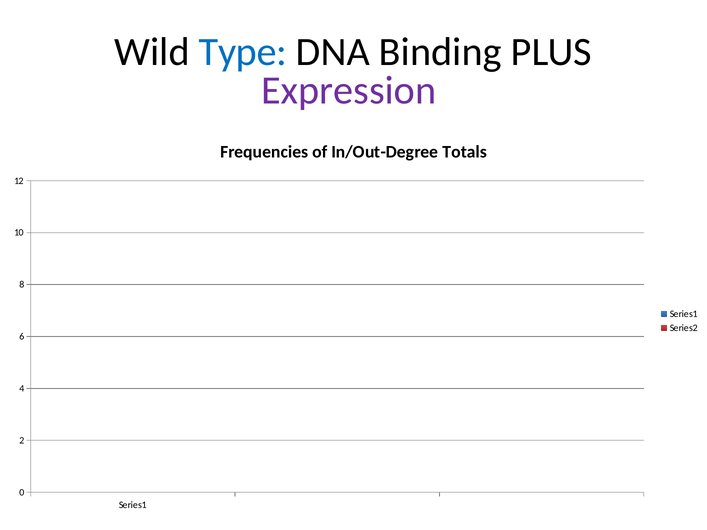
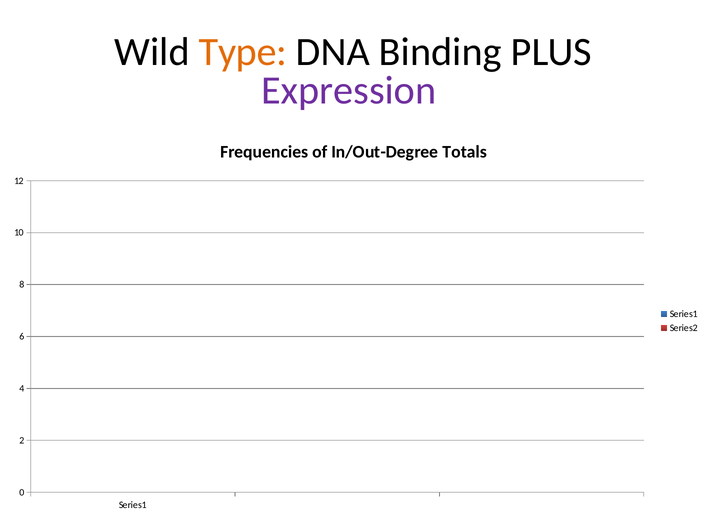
Type colour: blue -> orange
